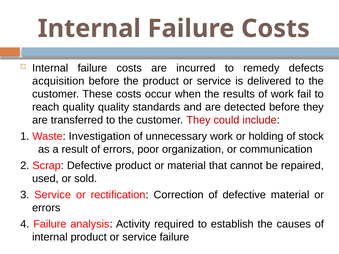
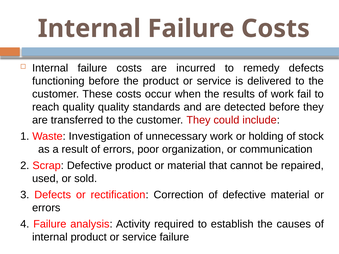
acquisition: acquisition -> functioning
3 Service: Service -> Defects
